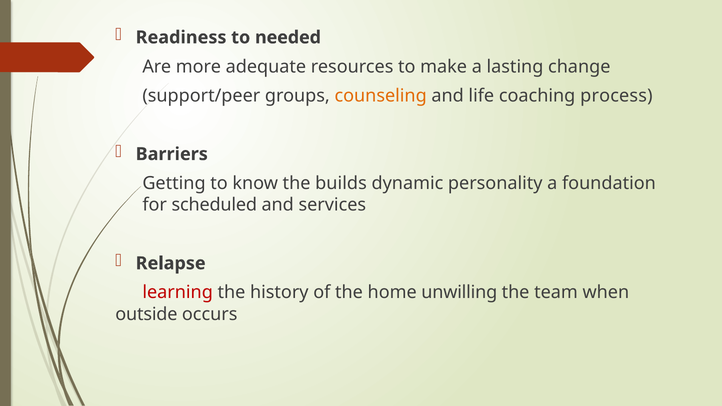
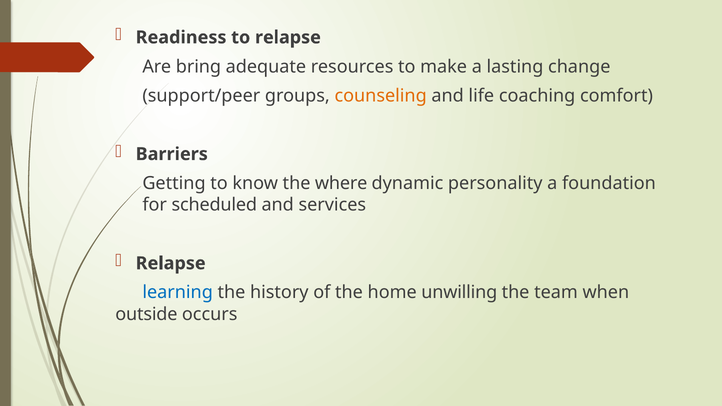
to needed: needed -> relapse
more: more -> bring
process: process -> comfort
builds: builds -> where
learning colour: red -> blue
